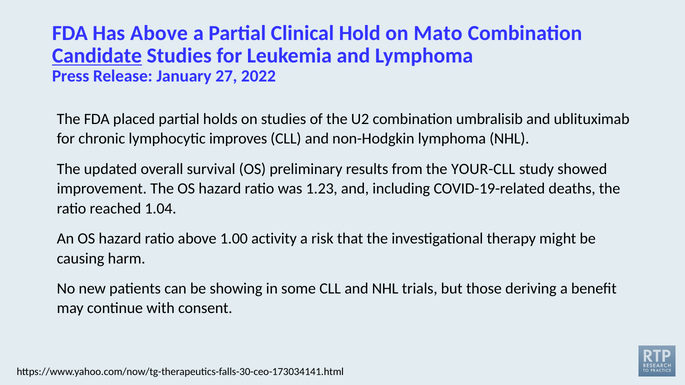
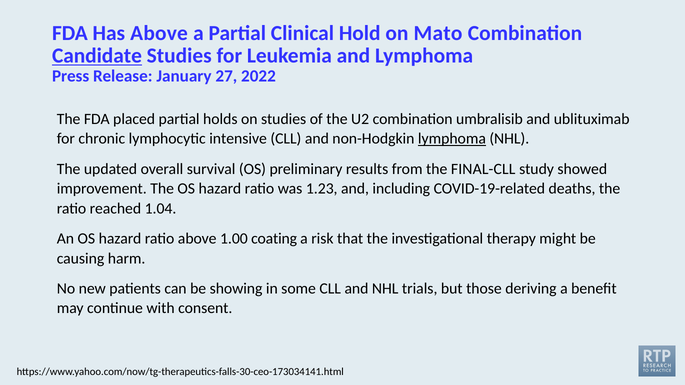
improves: improves -> intensive
lymphoma at (452, 139) underline: none -> present
YOUR-CLL: YOUR-CLL -> FINAL-CLL
activity: activity -> coating
